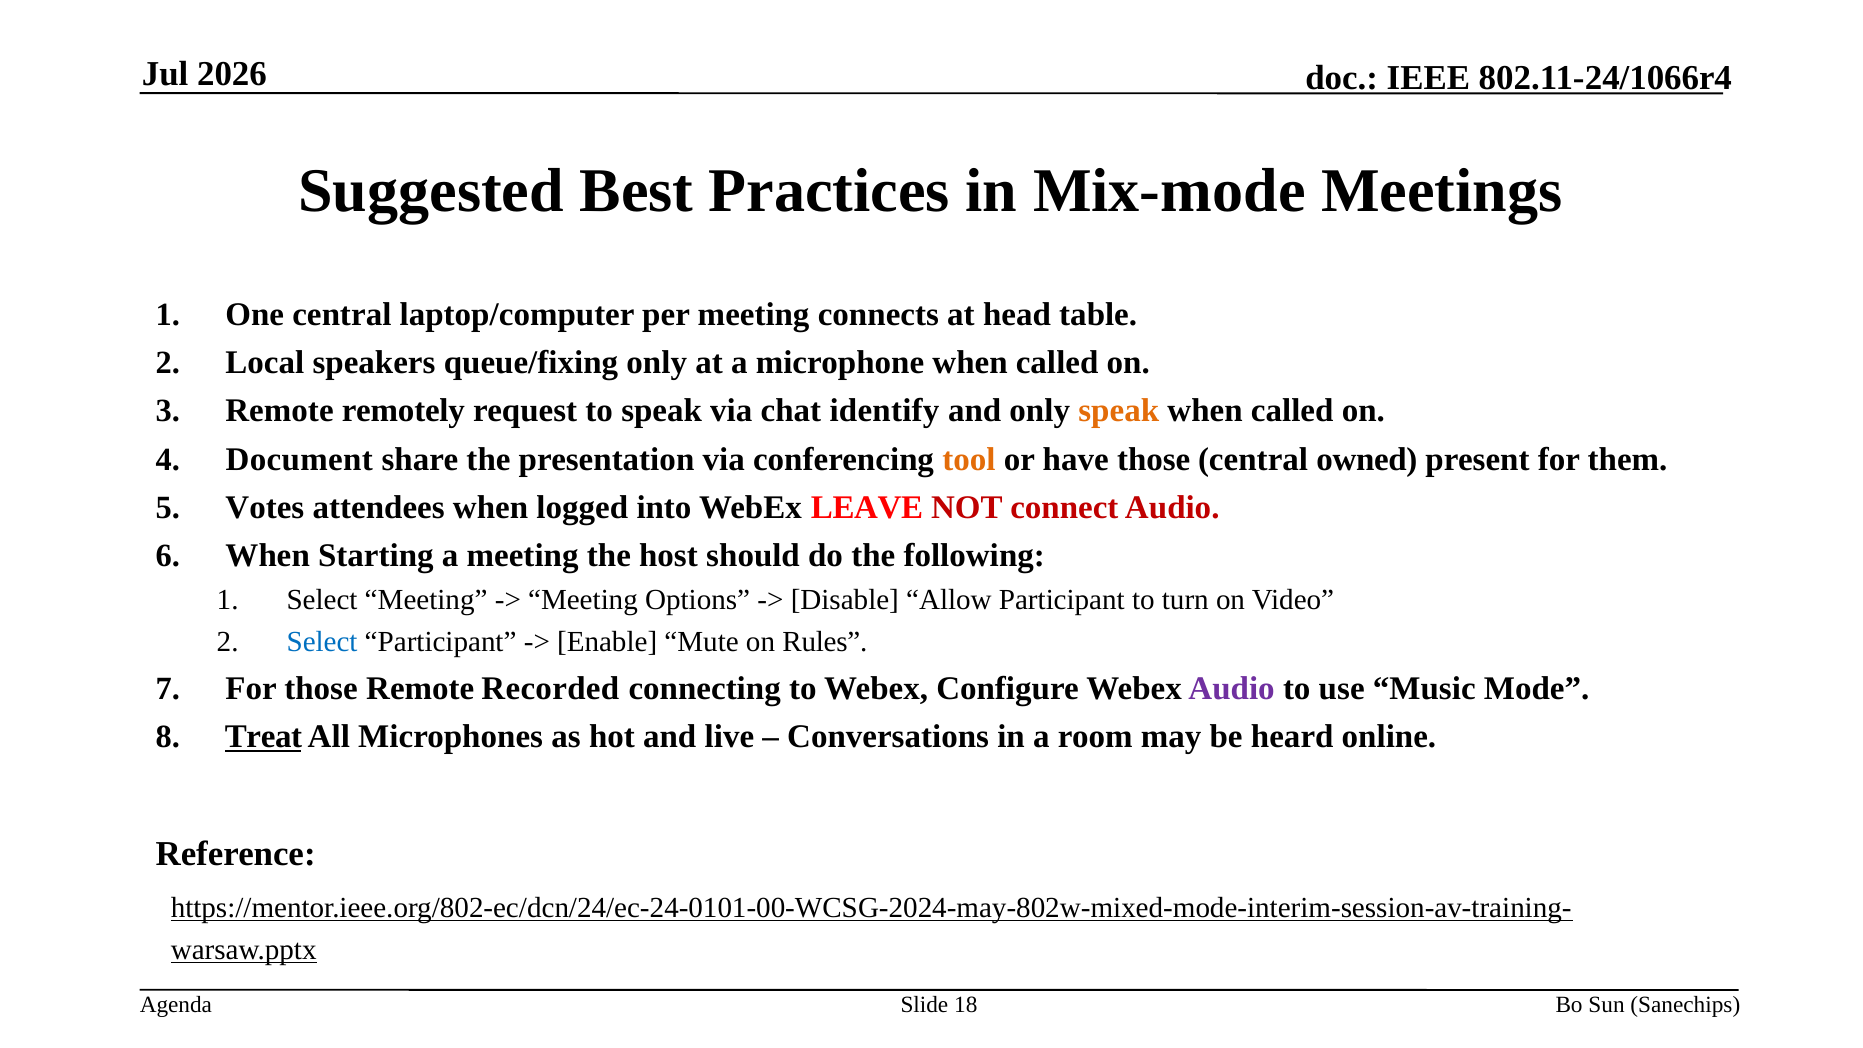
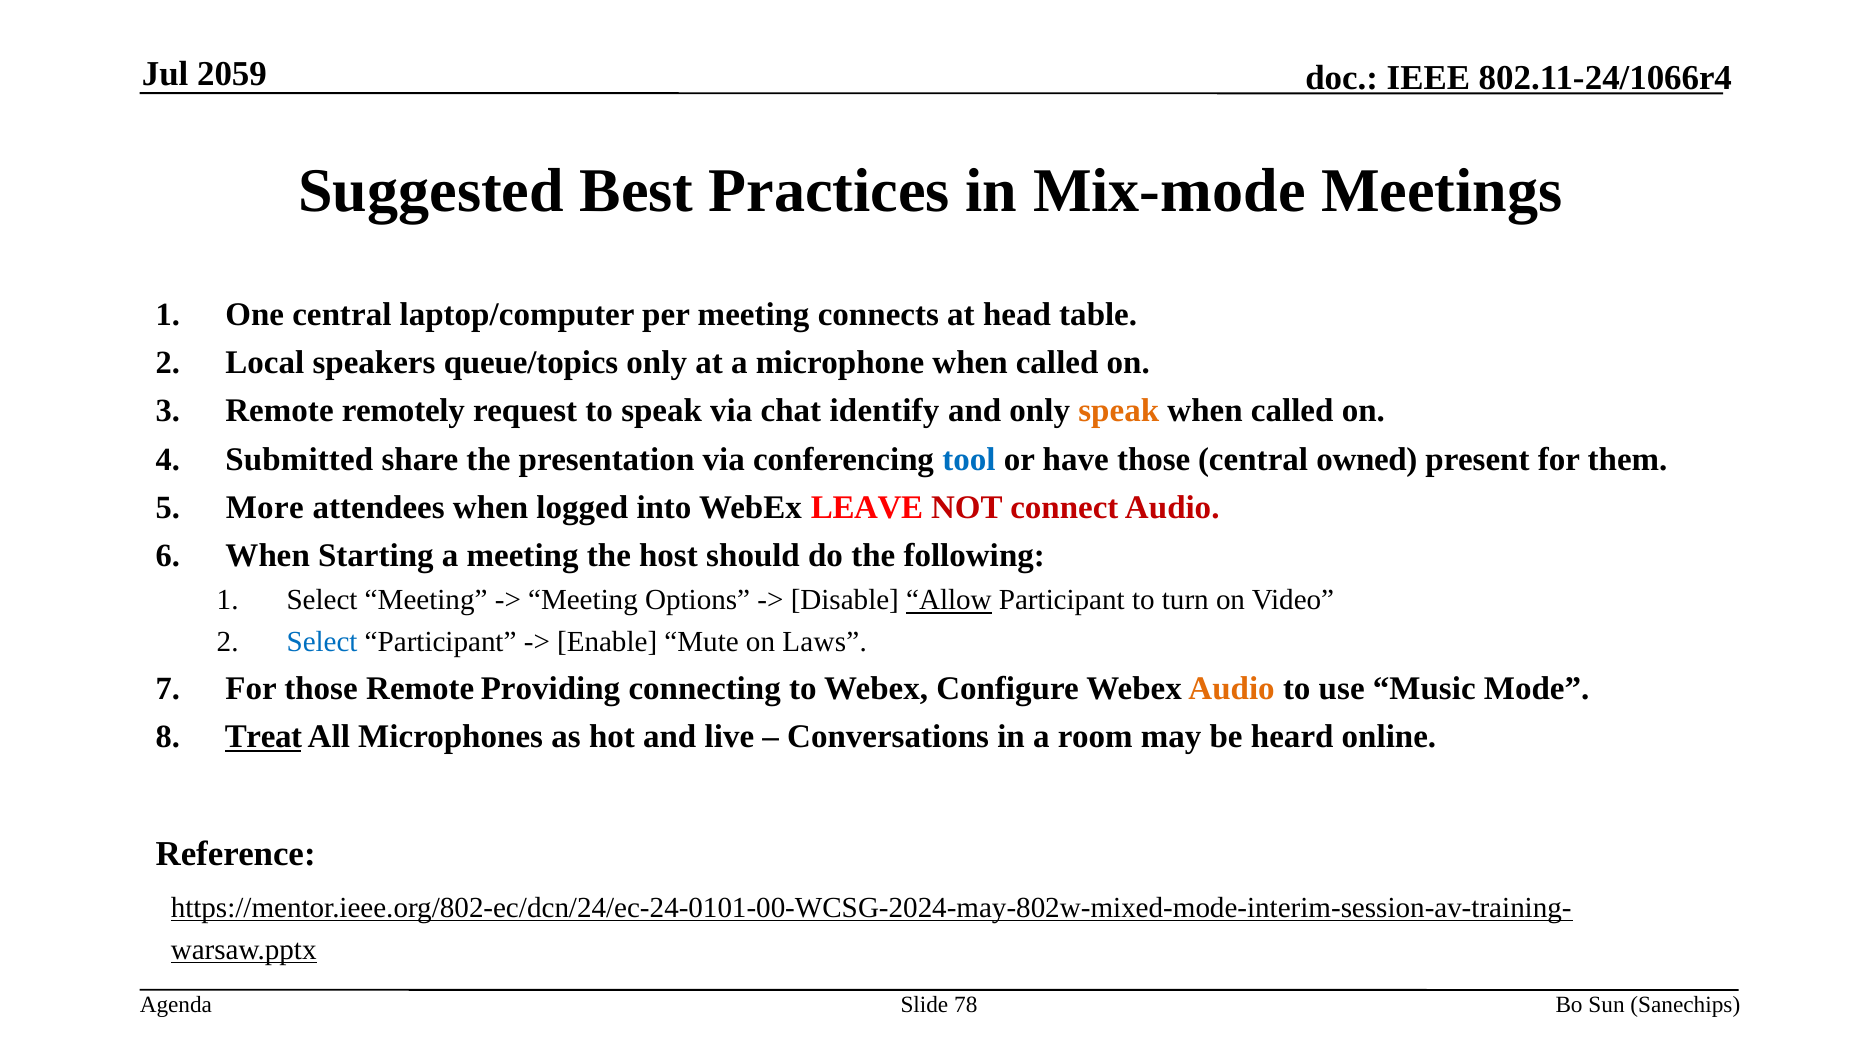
2026: 2026 -> 2059
queue/fixing: queue/fixing -> queue/topics
Document: Document -> Submitted
tool colour: orange -> blue
Votes: Votes -> More
Allow underline: none -> present
Rules: Rules -> Laws
Recorded: Recorded -> Providing
Audio at (1232, 689) colour: purple -> orange
18: 18 -> 78
